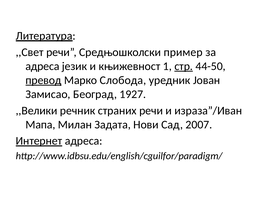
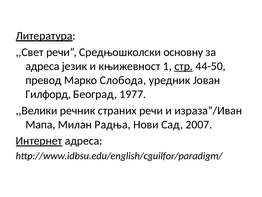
пример: пример -> основну
превод underline: present -> none
Замисао: Замисао -> Гилфорд
1927: 1927 -> 1977
Задата: Задата -> Радња
